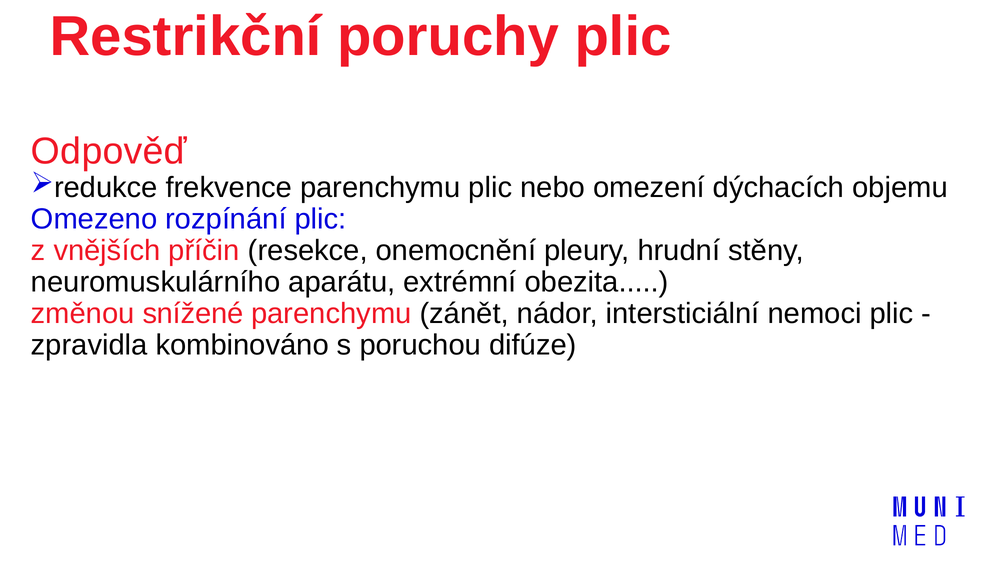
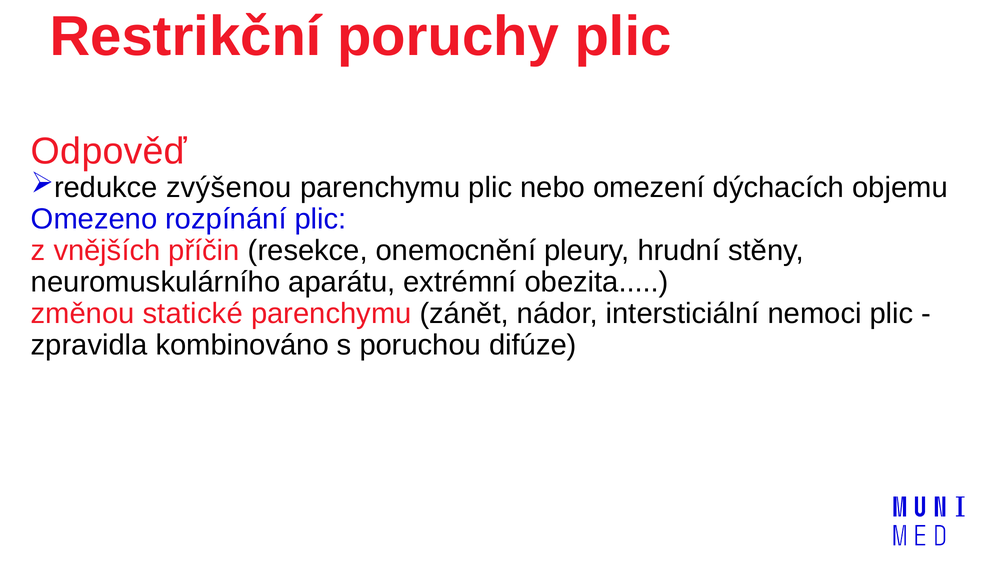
frekvence: frekvence -> zvýšenou
snížené: snížené -> statické
